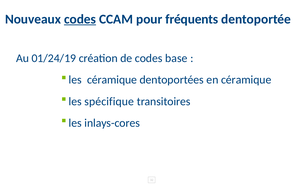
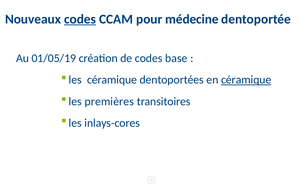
fréquents: fréquents -> médecine
01/24/19: 01/24/19 -> 01/05/19
céramique at (246, 80) underline: none -> present
spécifique: spécifique -> premières
